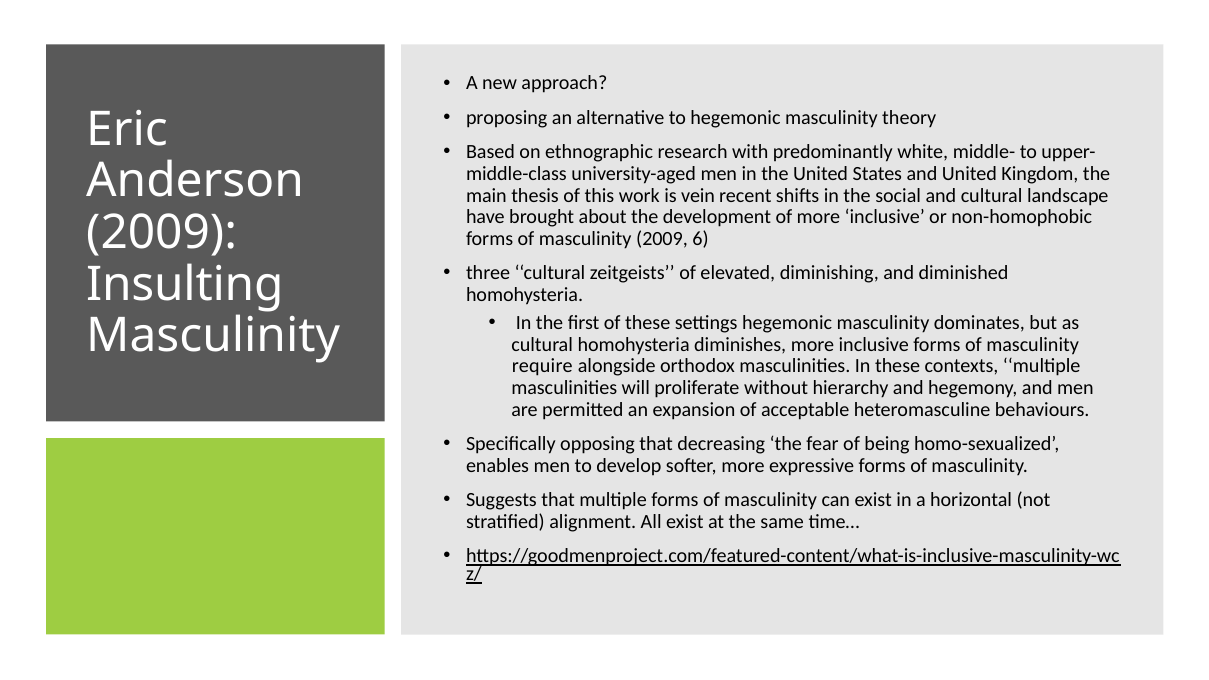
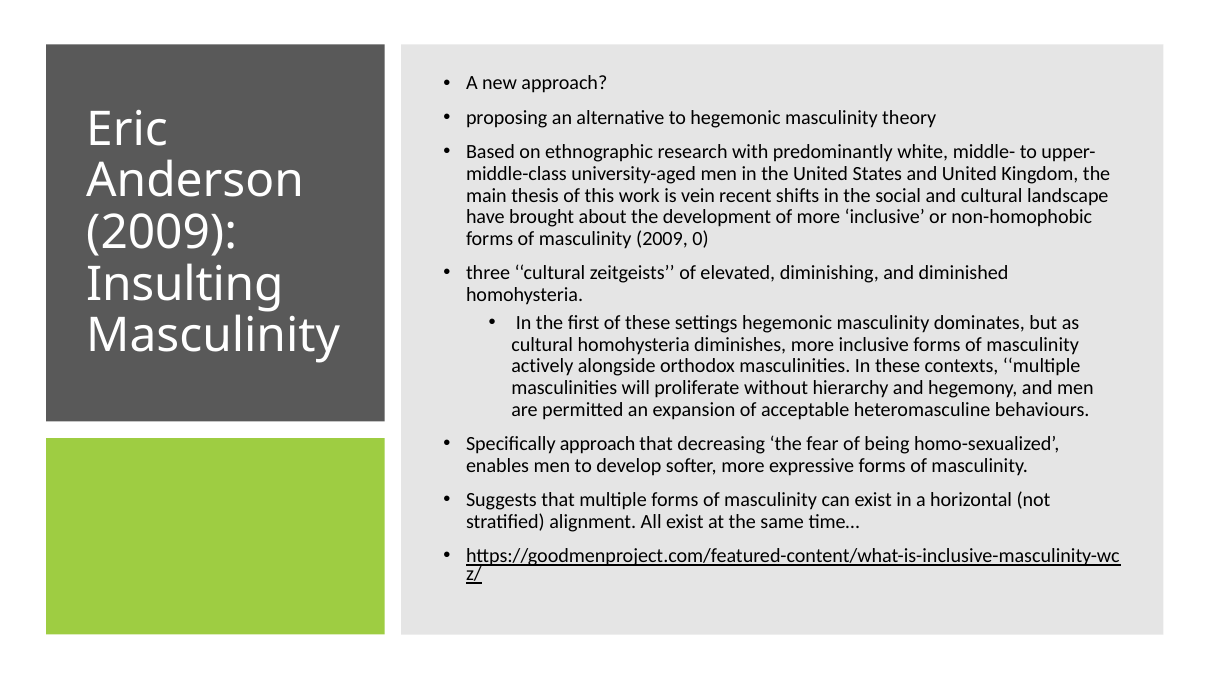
6: 6 -> 0
require: require -> actively
Specifically opposing: opposing -> approach
